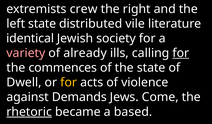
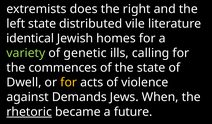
crew: crew -> does
society: society -> homes
variety colour: pink -> light green
already: already -> genetic
for at (181, 53) underline: present -> none
Come: Come -> When
based: based -> future
